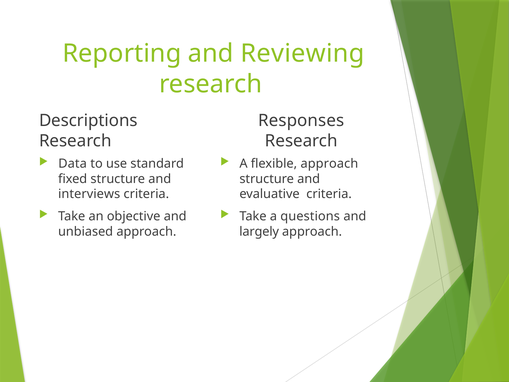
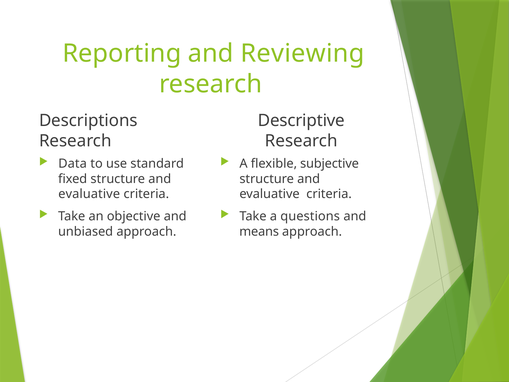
Responses: Responses -> Descriptive
flexible approach: approach -> subjective
interviews at (89, 194): interviews -> evaluative
largely: largely -> means
